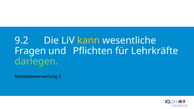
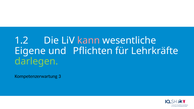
9.2: 9.2 -> 1.2
kann colour: yellow -> pink
Fragen: Fragen -> Eigene
